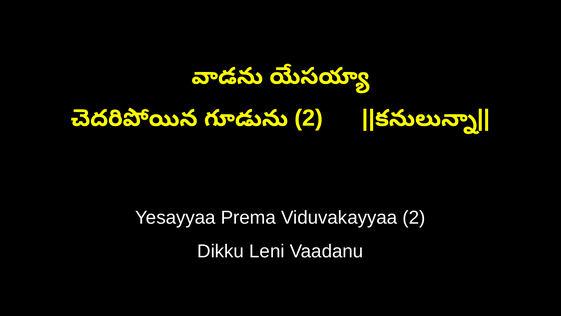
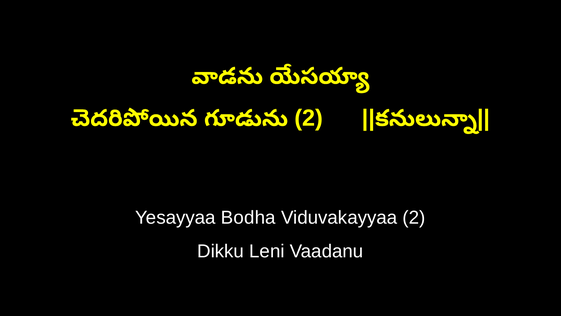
Prema: Prema -> Bodha
